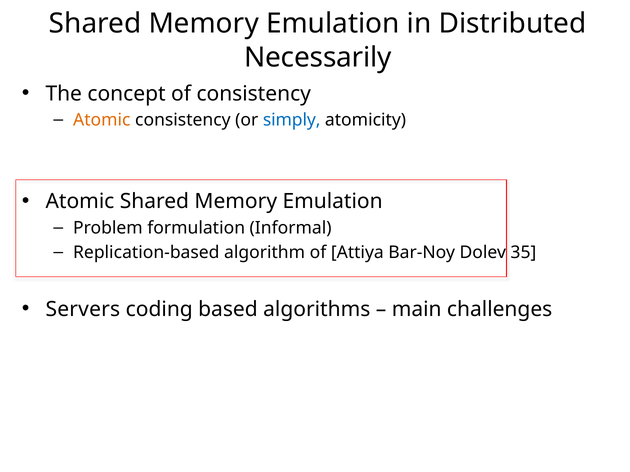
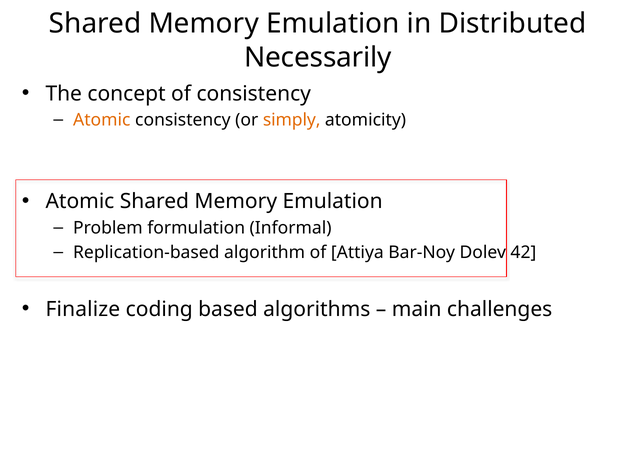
simply colour: blue -> orange
35: 35 -> 42
Servers: Servers -> Finalize
